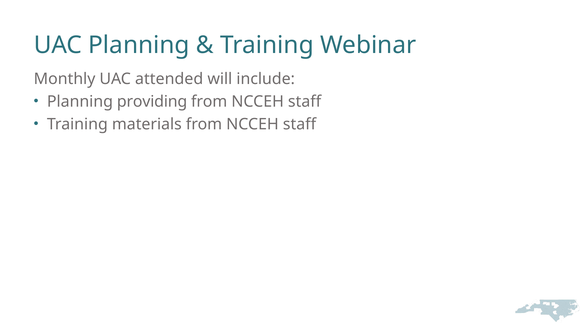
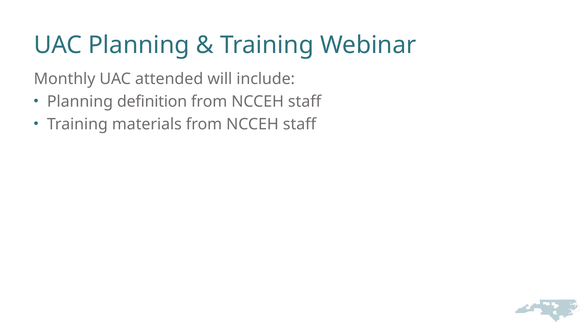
providing: providing -> definition
